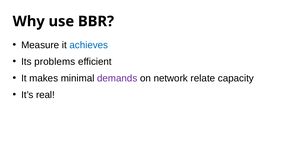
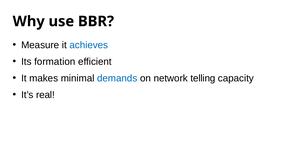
problems: problems -> formation
demands colour: purple -> blue
relate: relate -> telling
